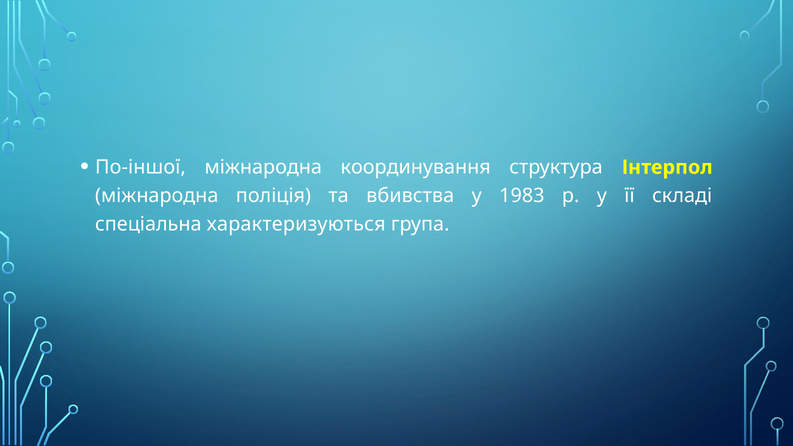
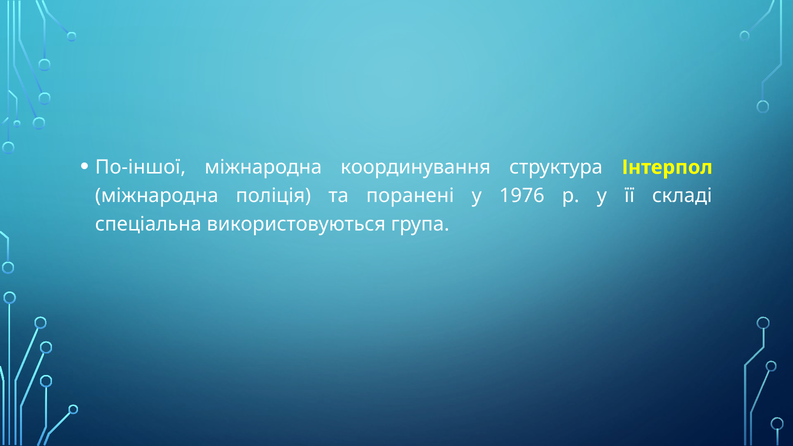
вбивства: вбивства -> поранені
1983: 1983 -> 1976
характеризуються: характеризуються -> використовуються
